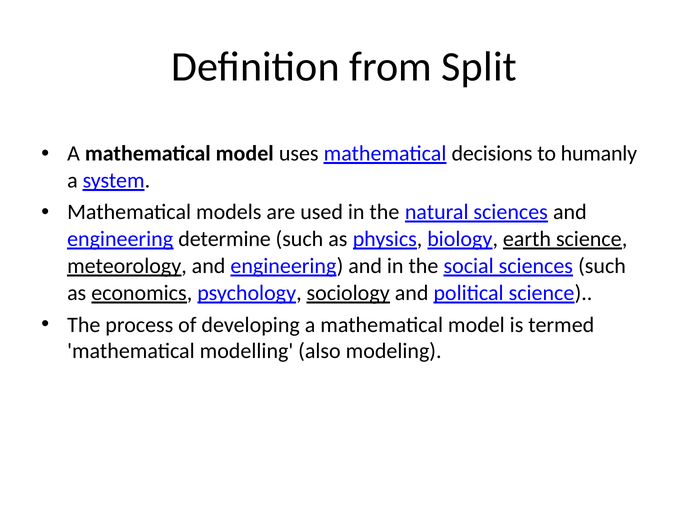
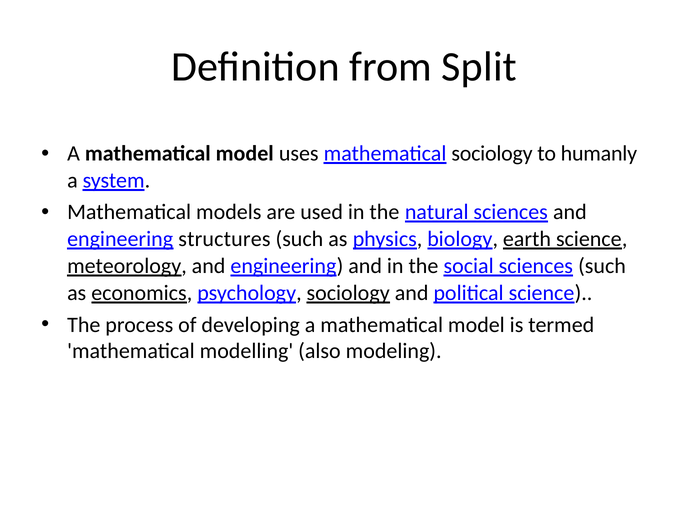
mathematical decisions: decisions -> sociology
determine: determine -> structures
